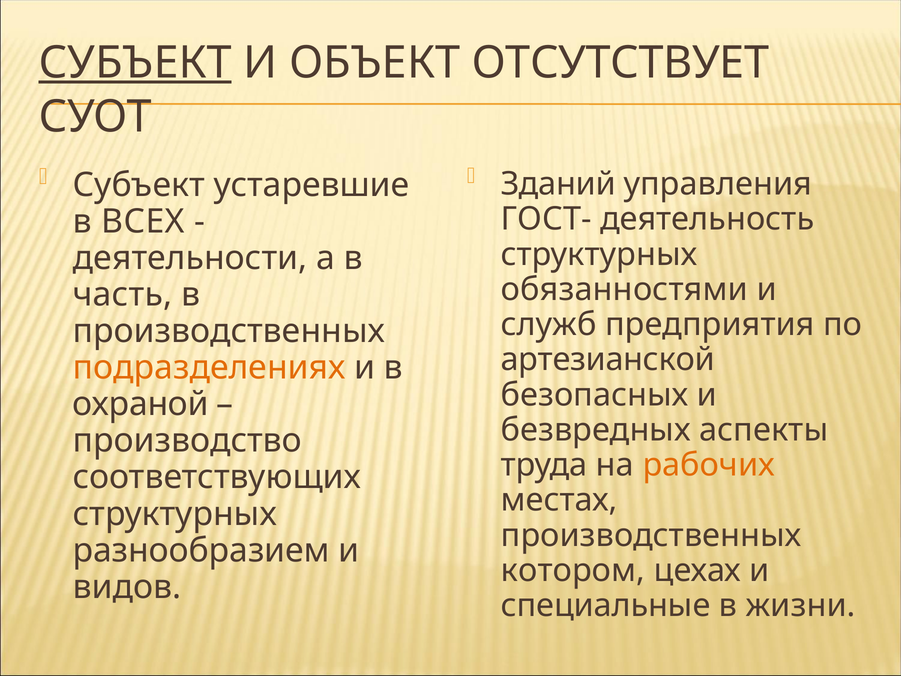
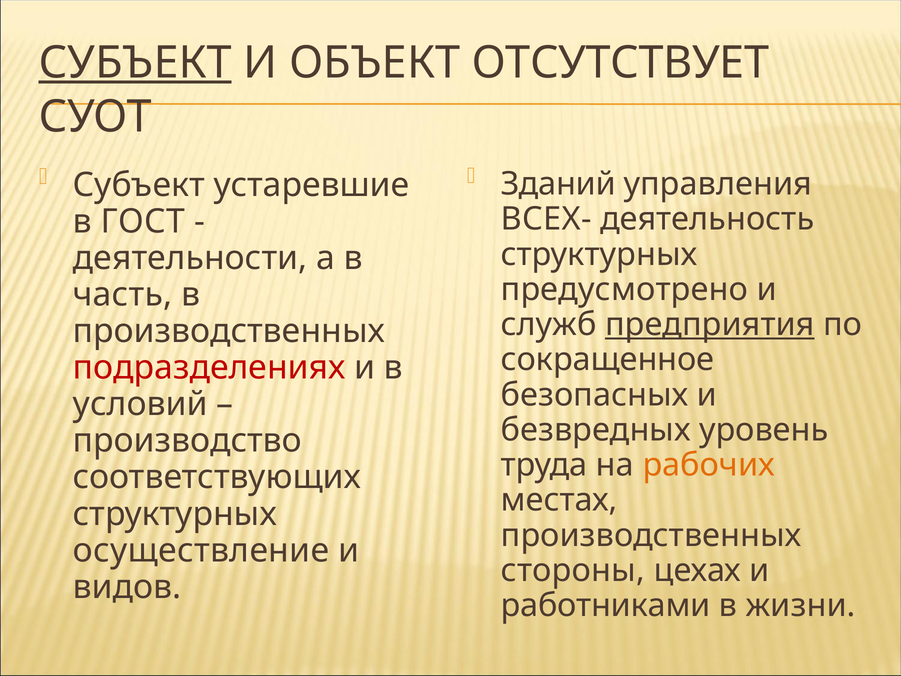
ГОСТ-: ГОСТ- -> ВСЕХ-
ВСЕХ: ВСЕХ -> ГОСТ
обязанностями: обязанностями -> предусмотрено
предприятия underline: none -> present
артезианской: артезианской -> сокращенное
подразделениях colour: orange -> red
охраной: охраной -> условий
аспекты: аспекты -> уровень
разнообразием: разнообразием -> осуществление
котором: котором -> стороны
специальные: специальные -> работниками
